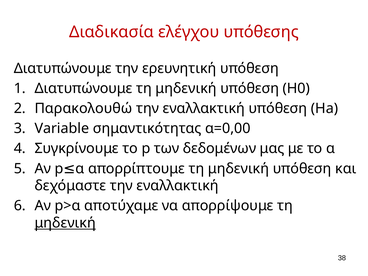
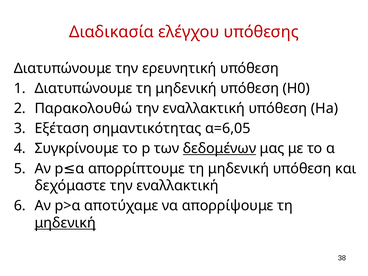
Variable: Variable -> Εξέταση
α=0,00: α=0,00 -> α=6,05
δεδομένων underline: none -> present
